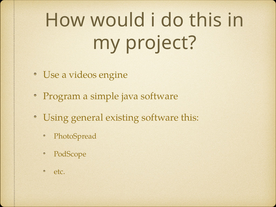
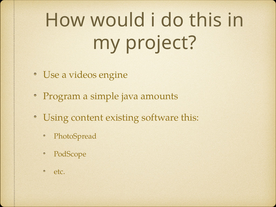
java software: software -> amounts
general: general -> content
